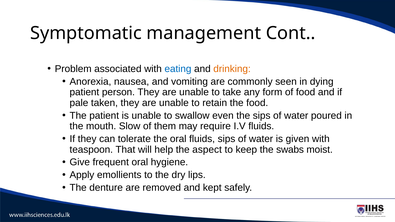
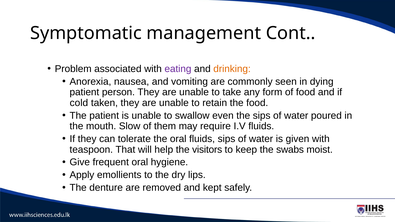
eating colour: blue -> purple
pale: pale -> cold
aspect: aspect -> visitors
